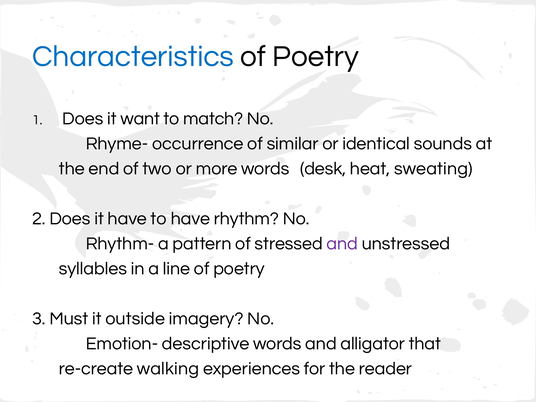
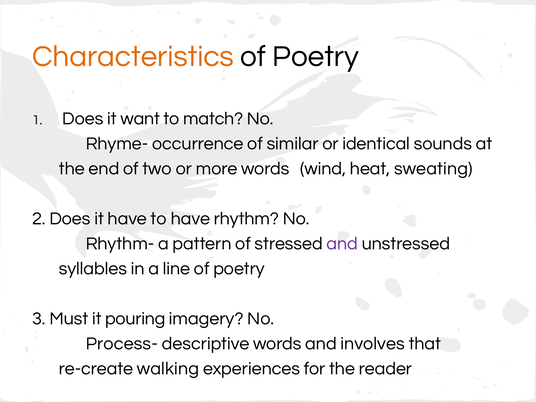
Characteristics colour: blue -> orange
desk: desk -> wind
outside: outside -> pouring
Emotion-: Emotion- -> Process-
alligator: alligator -> involves
